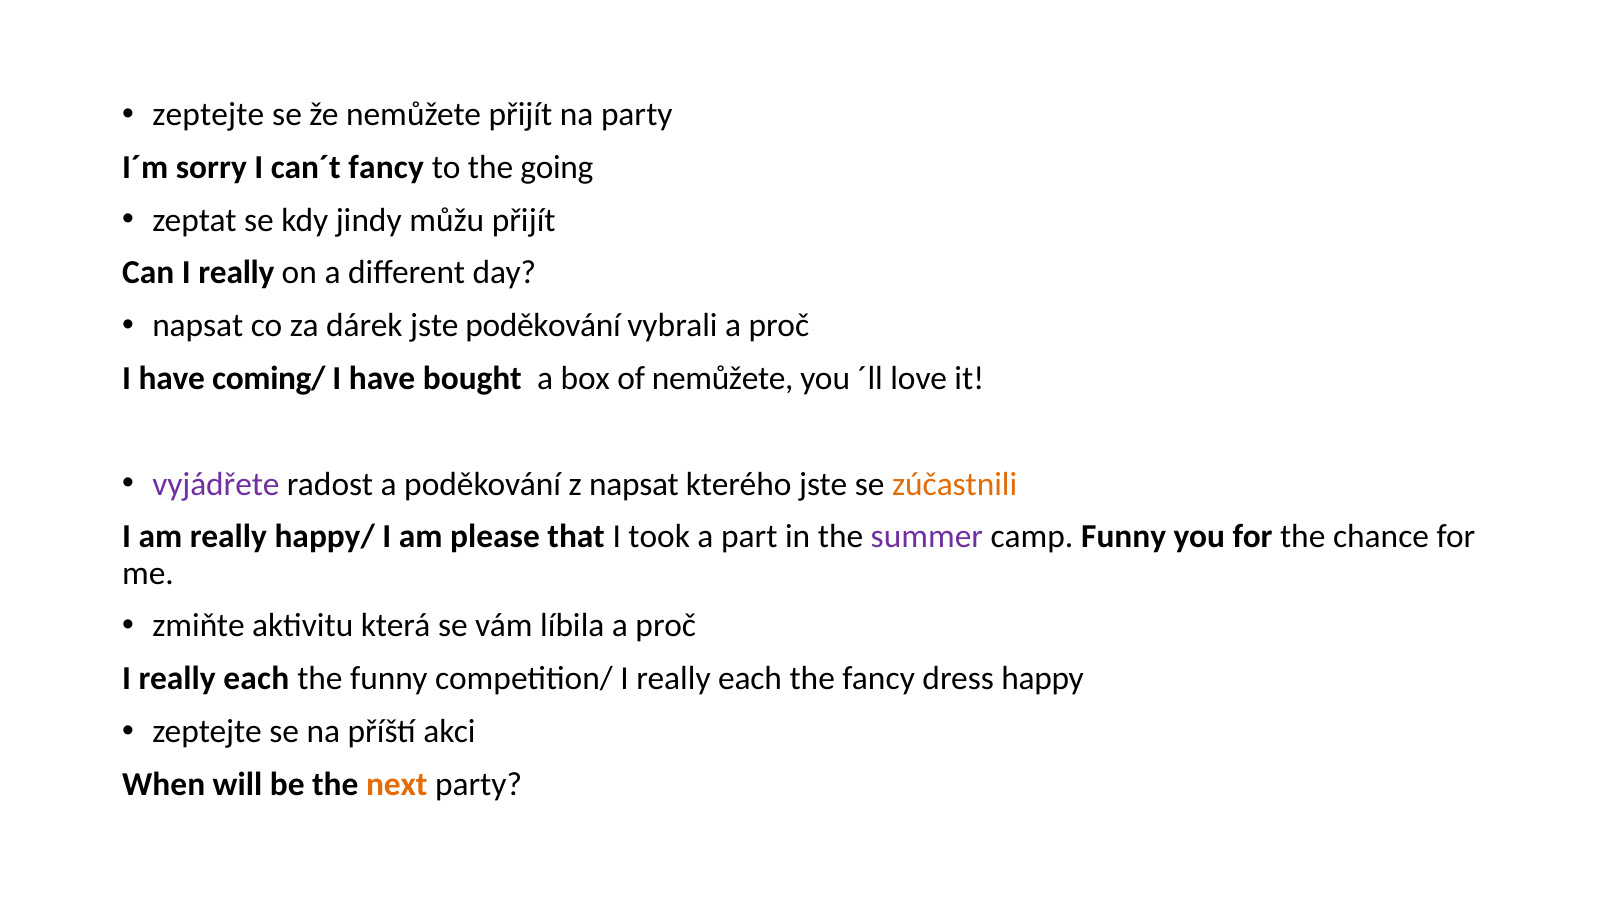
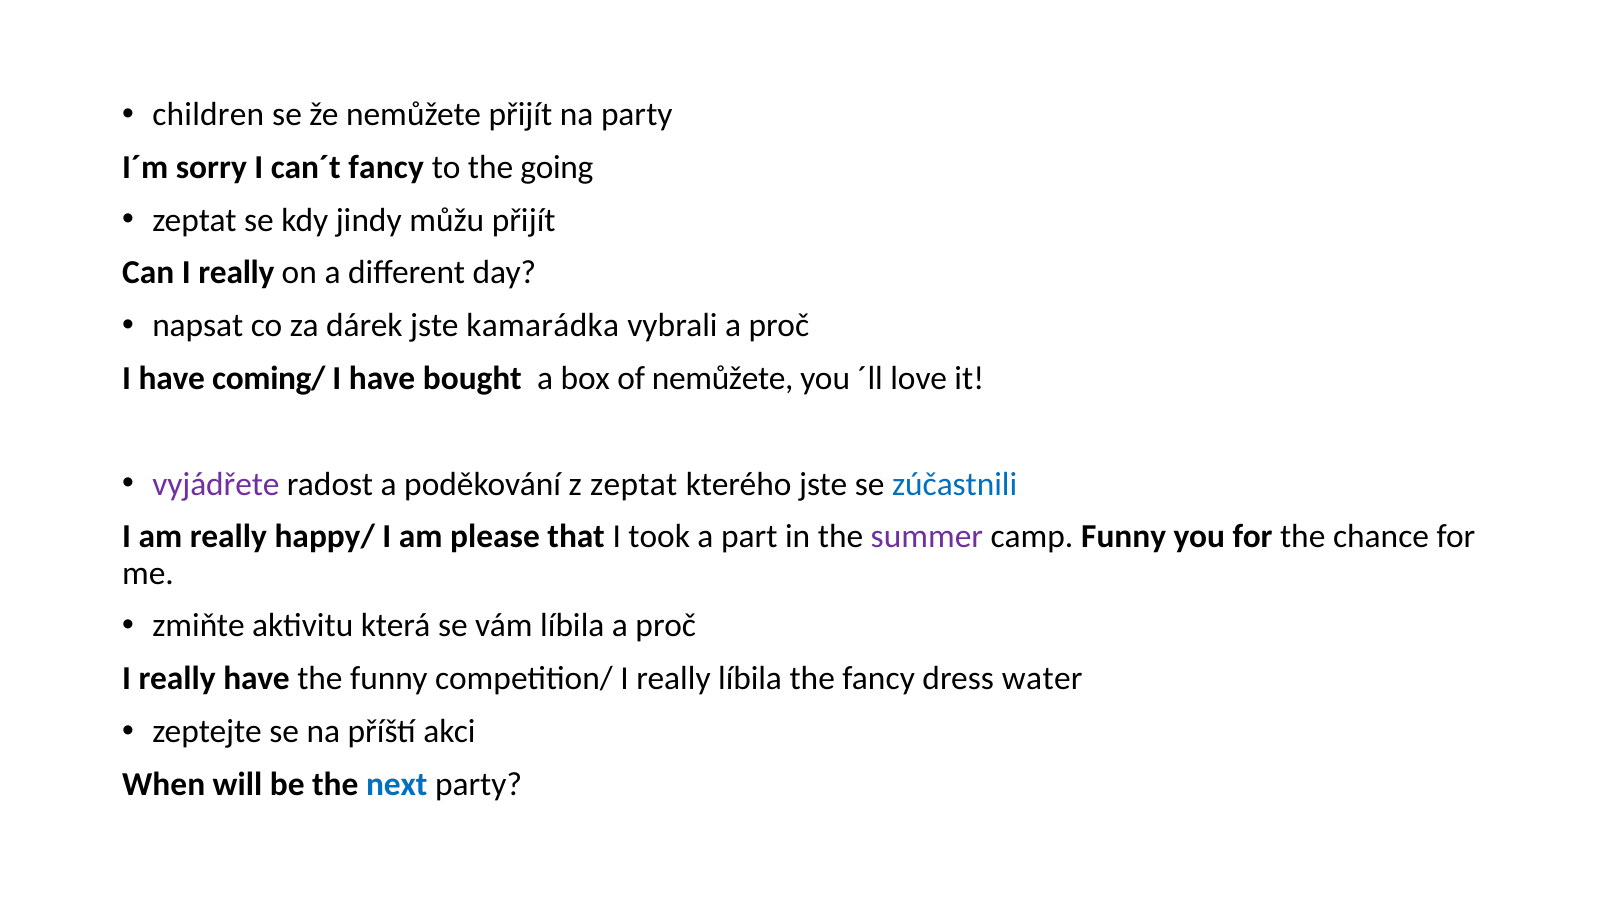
zeptejte at (208, 115): zeptejte -> children
jste poděkování: poděkování -> kamarádka
z napsat: napsat -> zeptat
zúčastnili colour: orange -> blue
each at (256, 678): each -> have
competition/ I really each: each -> líbila
happy: happy -> water
next colour: orange -> blue
